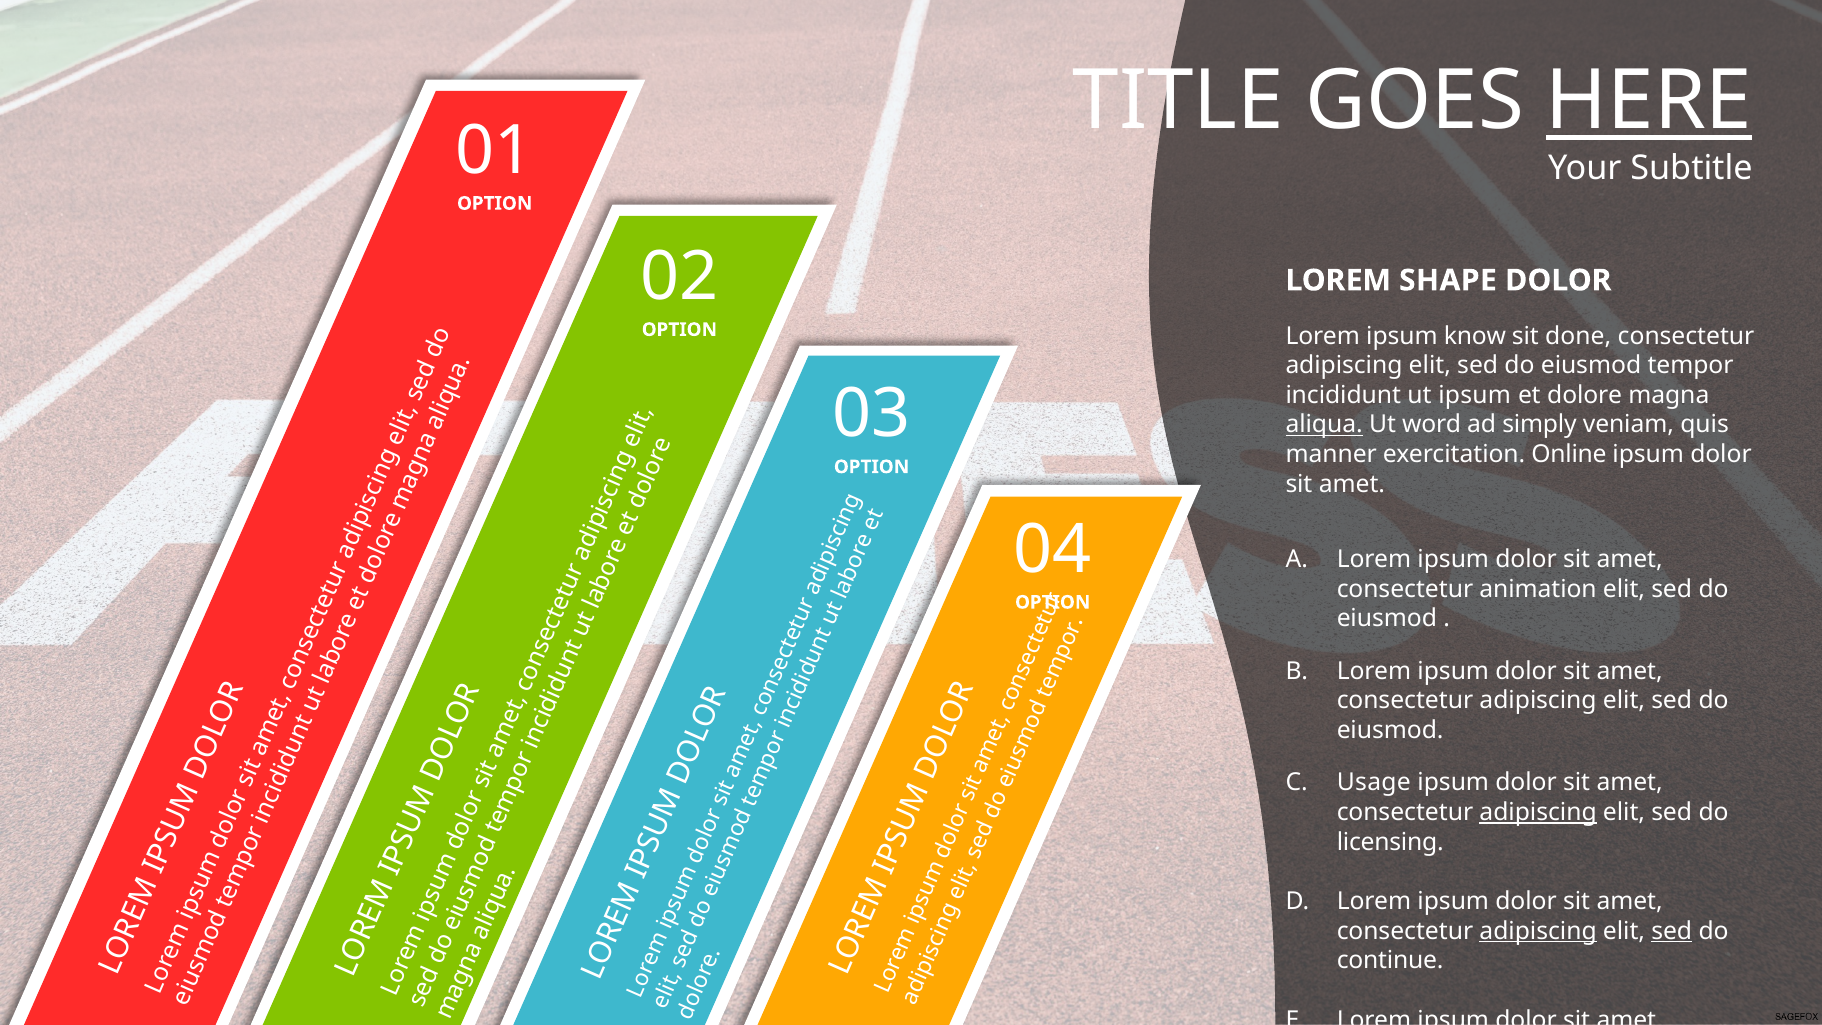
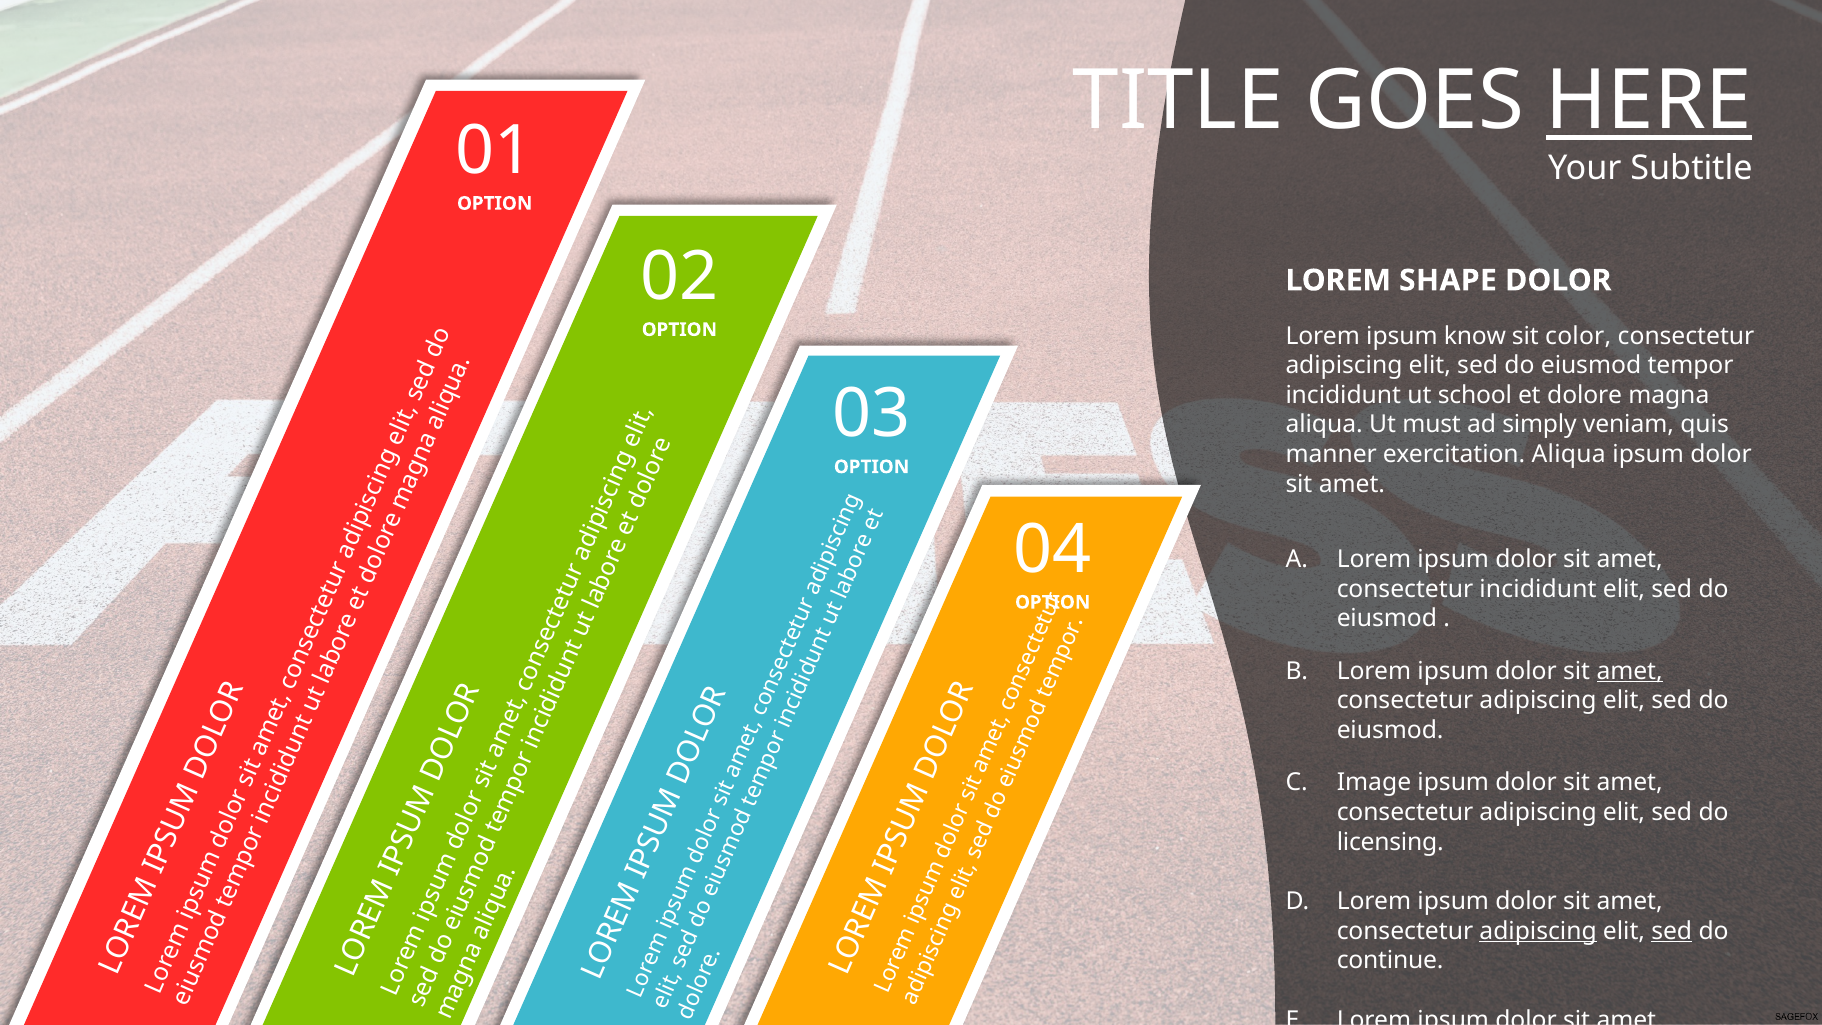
done: done -> color
ut ipsum: ipsum -> school
aliqua at (1324, 425) underline: present -> none
word: word -> must
exercitation Online: Online -> Aliqua
consectetur animation: animation -> incididunt
amet at (1630, 671) underline: none -> present
Usage: Usage -> Image
adipiscing at (1538, 812) underline: present -> none
